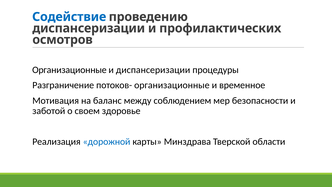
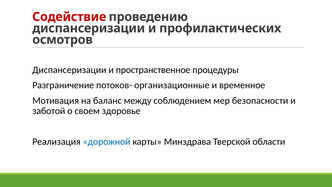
Содействие colour: blue -> red
Организационные at (69, 70): Организационные -> Диспансеризации
и диспансеризации: диспансеризации -> пространственное
